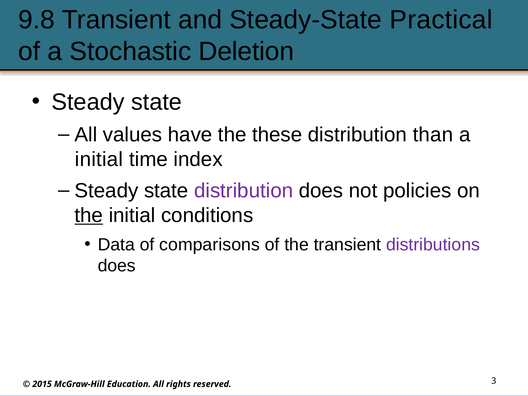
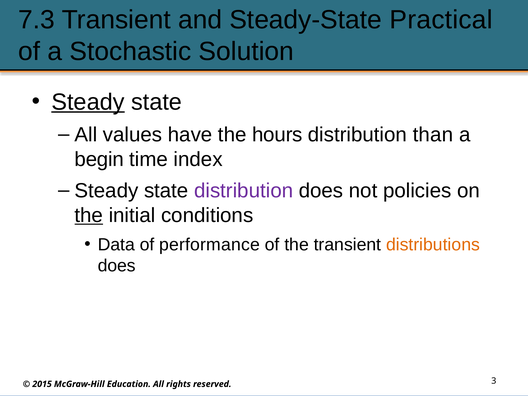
9.8: 9.8 -> 7.3
Deletion: Deletion -> Solution
Steady at (88, 102) underline: none -> present
these: these -> hours
initial at (99, 159): initial -> begin
comparisons: comparisons -> performance
distributions colour: purple -> orange
